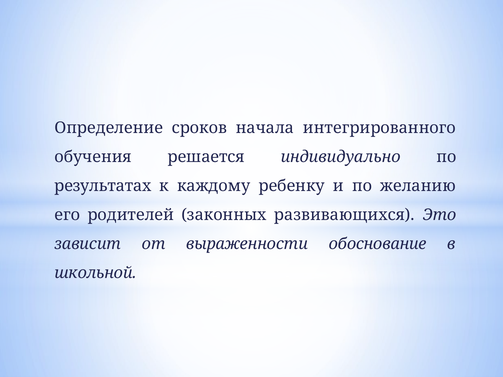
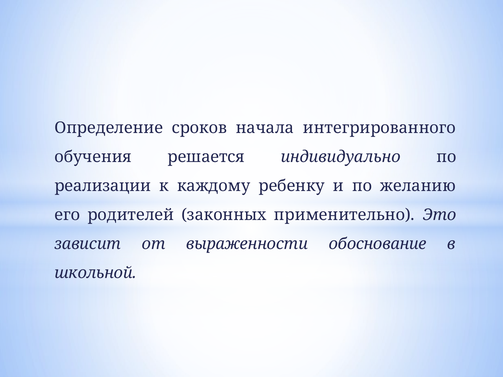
результатах: результатах -> реализации
развивающихся: развивающихся -> применительно
